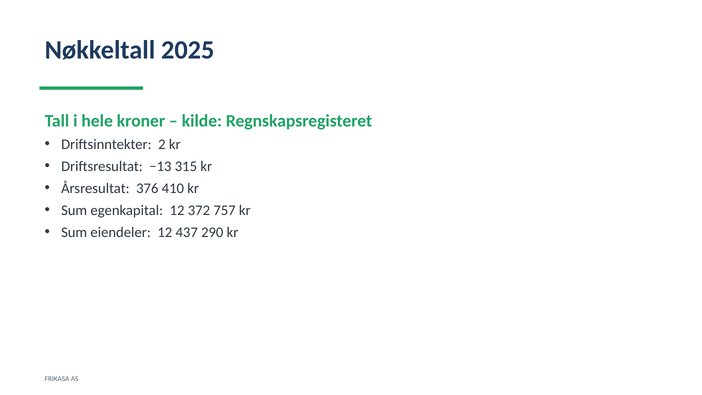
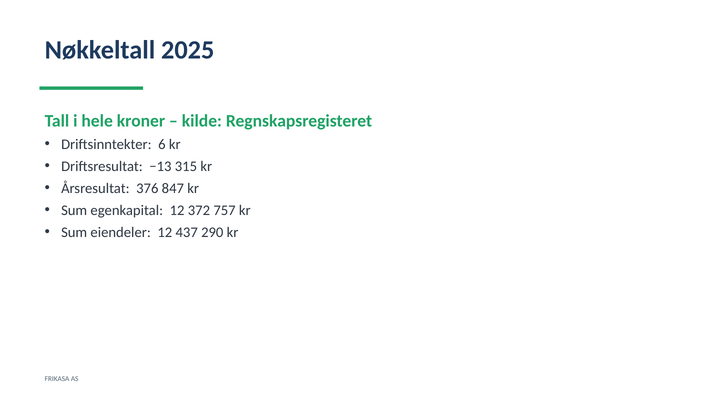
2: 2 -> 6
410: 410 -> 847
